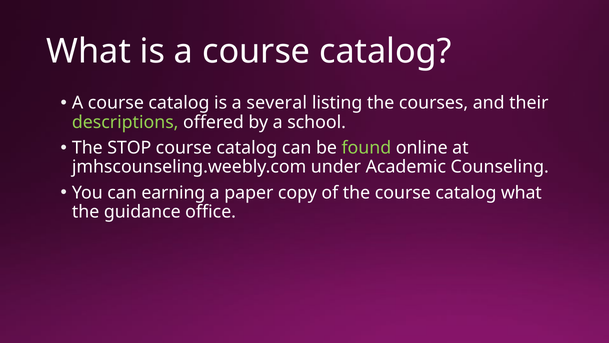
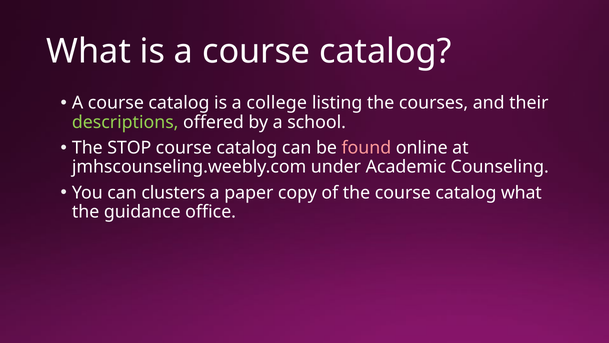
several: several -> college
found colour: light green -> pink
earning: earning -> clusters
